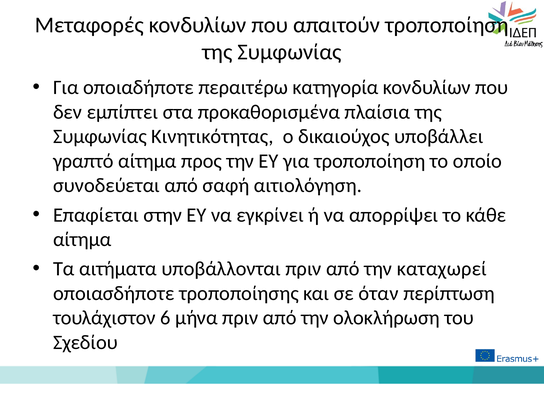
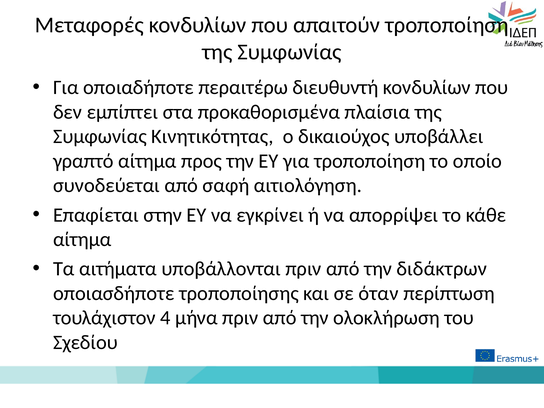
κατηγορία: κατηγορία -> διευθυντή
καταχωρεί: καταχωρεί -> διδάκτρων
6: 6 -> 4
